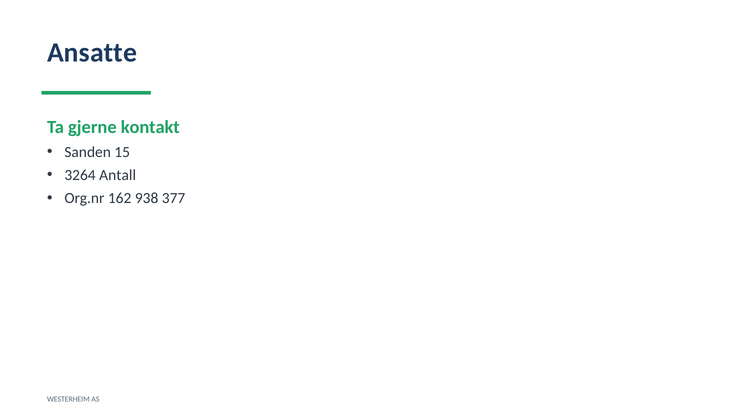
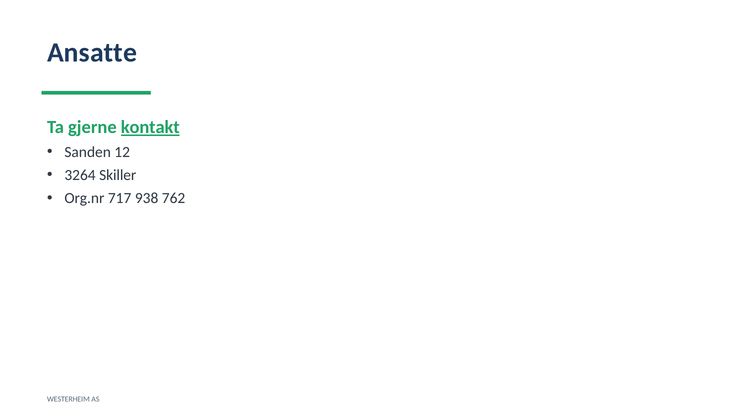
kontakt underline: none -> present
15: 15 -> 12
Antall: Antall -> Skiller
162: 162 -> 717
377: 377 -> 762
